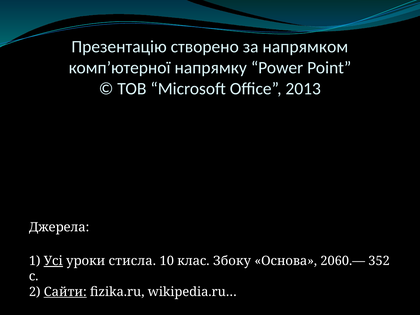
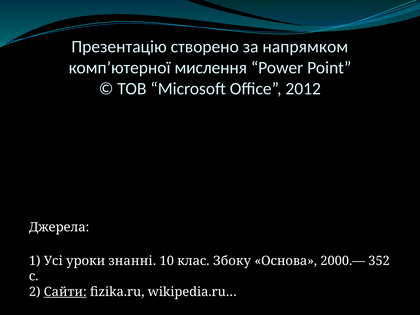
напрямку: напрямку -> мислення
2013: 2013 -> 2012
Усі underline: present -> none
стисла: стисла -> знанні
2060.—: 2060.— -> 2000.—
